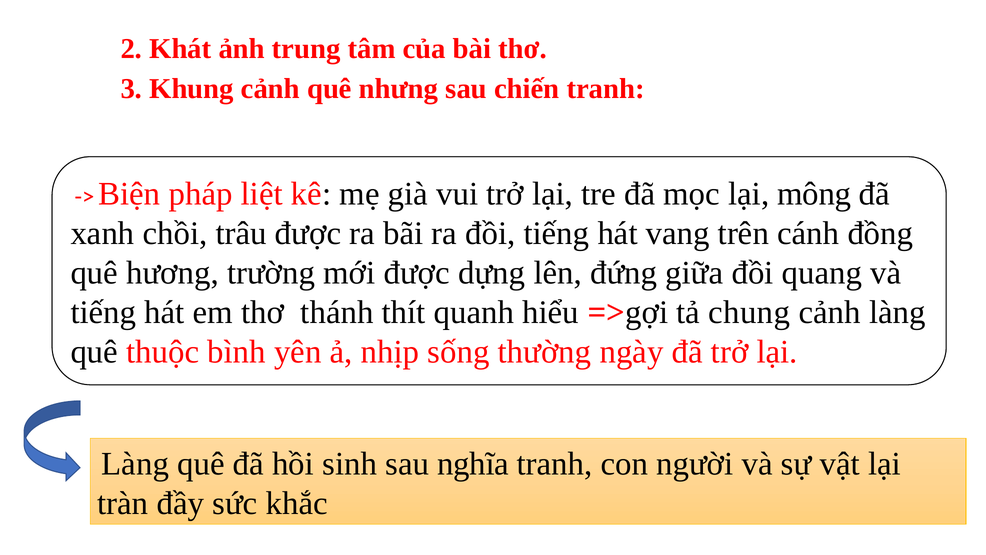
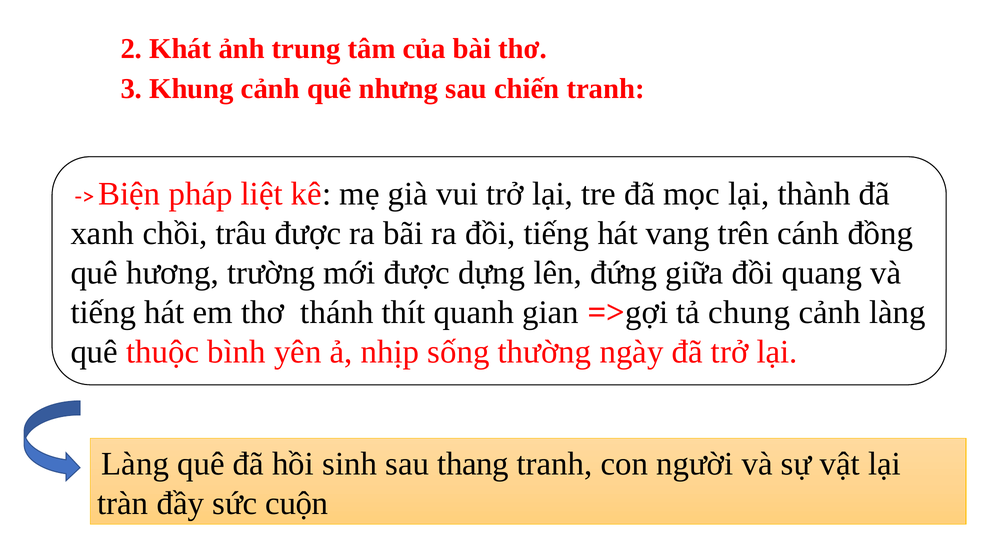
mông: mông -> thành
hiểu: hiểu -> gian
nghĩa: nghĩa -> thang
khắc: khắc -> cuộn
